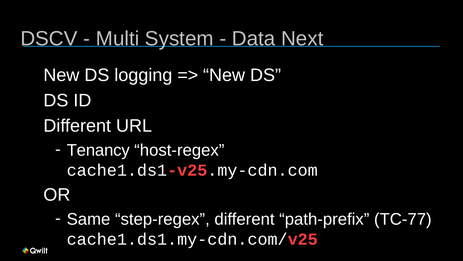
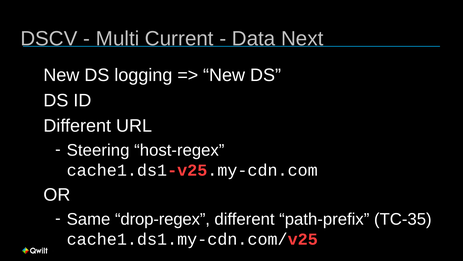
System: System -> Current
Tenancy: Tenancy -> Steering
step-regex: step-regex -> drop-regex
TC-77: TC-77 -> TC-35
